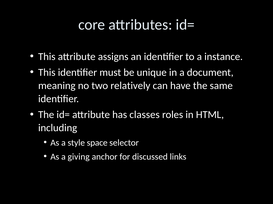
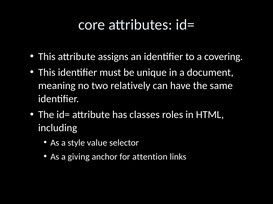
instance: instance -> covering
space: space -> value
discussed: discussed -> attention
